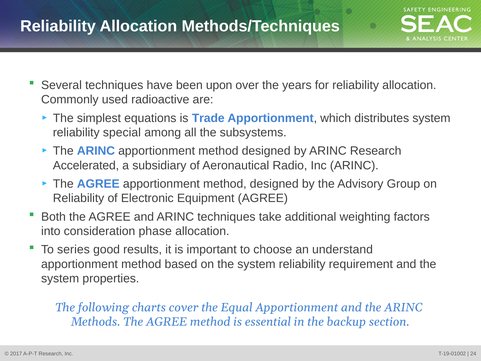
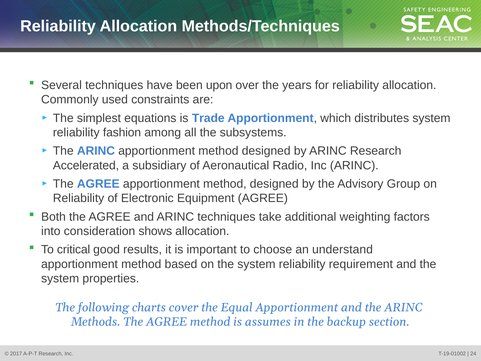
radioactive: radioactive -> constraints
special: special -> fashion
phase: phase -> shows
series: series -> critical
essential: essential -> assumes
